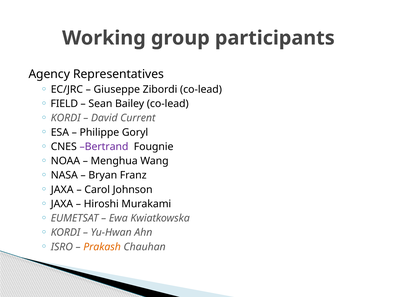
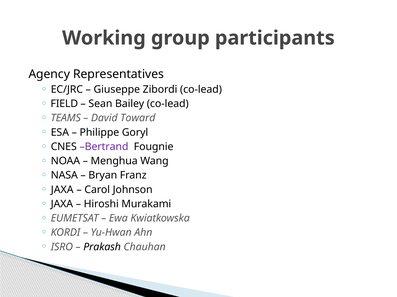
KORDI at (66, 118): KORDI -> TEAMS
Current: Current -> Toward
Prakash colour: orange -> black
